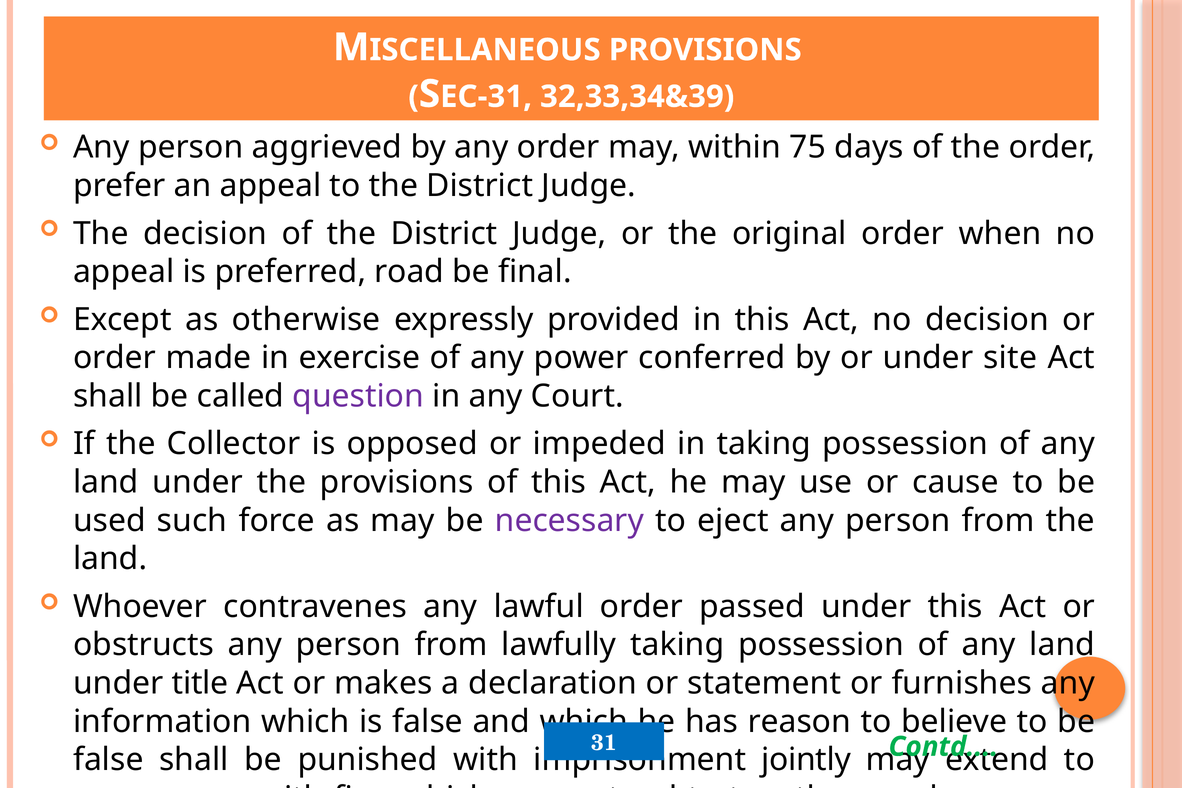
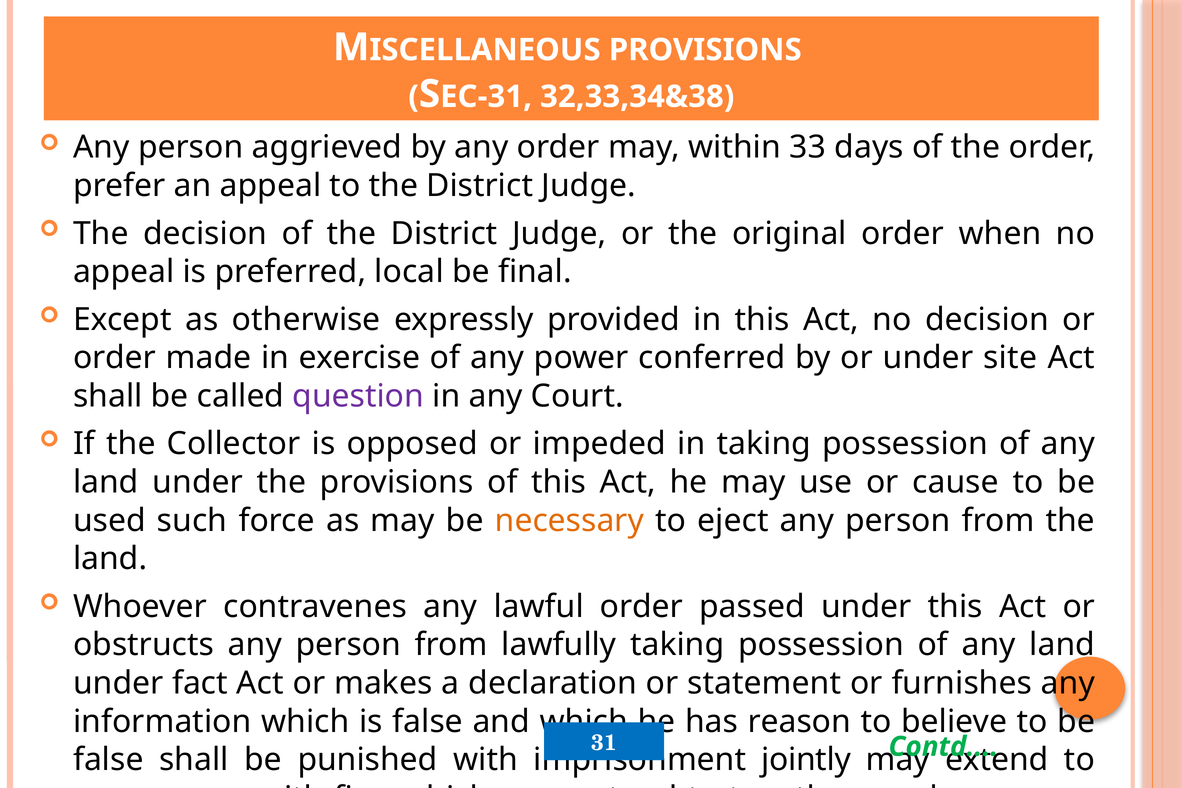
32,33,34&39: 32,33,34&39 -> 32,33,34&38
75: 75 -> 33
road: road -> local
necessary colour: purple -> orange
title: title -> fact
